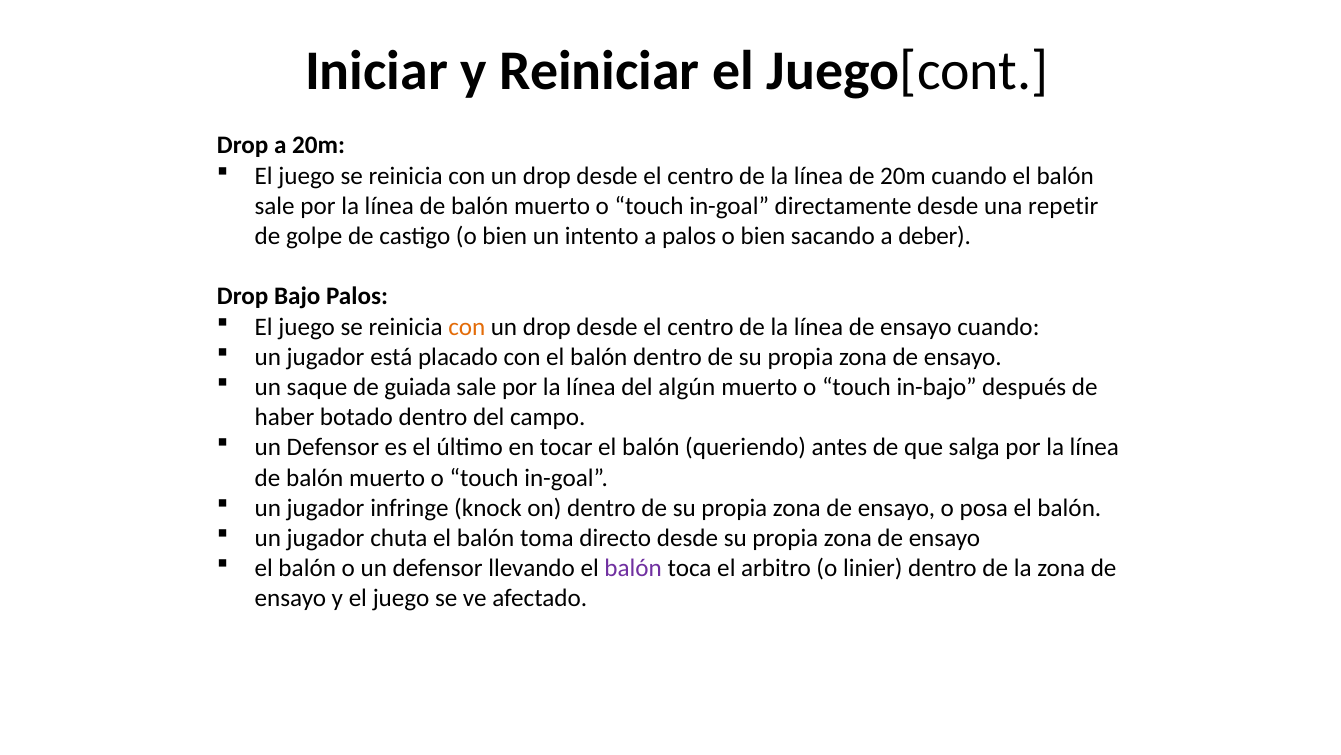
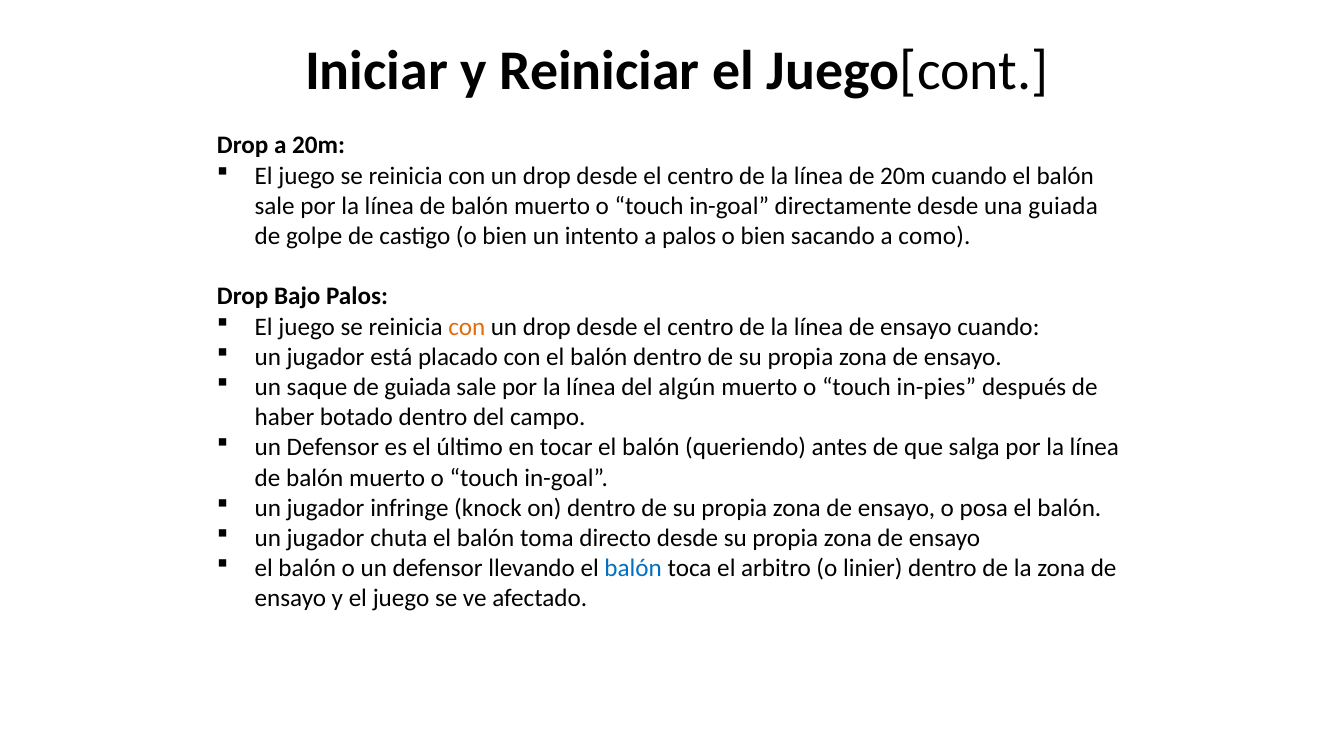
una repetir: repetir -> guiada
deber: deber -> como
in-bajo: in-bajo -> in-pies
balón at (633, 568) colour: purple -> blue
